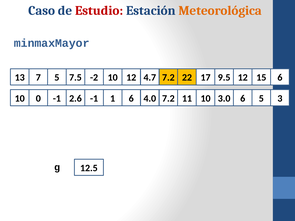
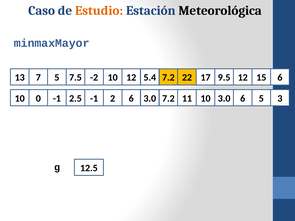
Estudio colour: red -> orange
Meteorológica colour: orange -> black
4.7: 4.7 -> 5.4
2.6: 2.6 -> 2.5
1: 1 -> 2
6 4.0: 4.0 -> 3.0
